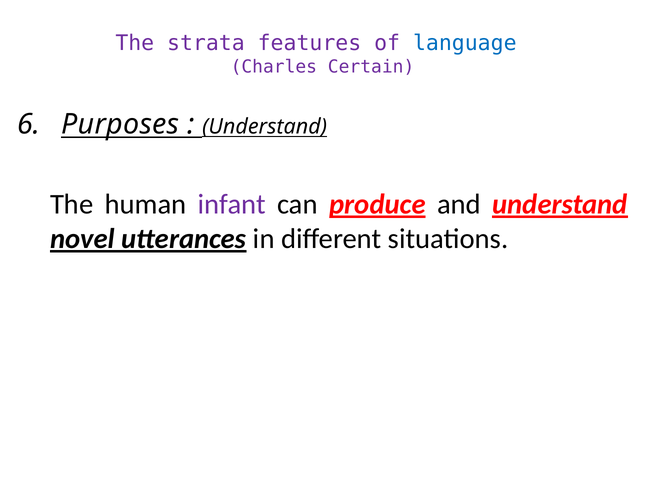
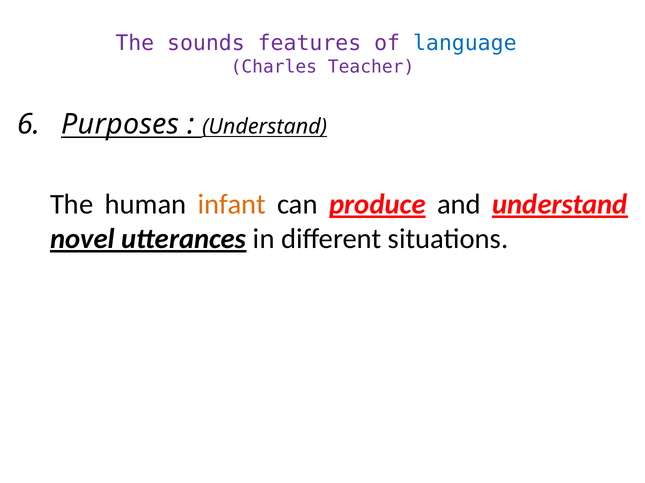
strata: strata -> sounds
Certain: Certain -> Teacher
infant colour: purple -> orange
